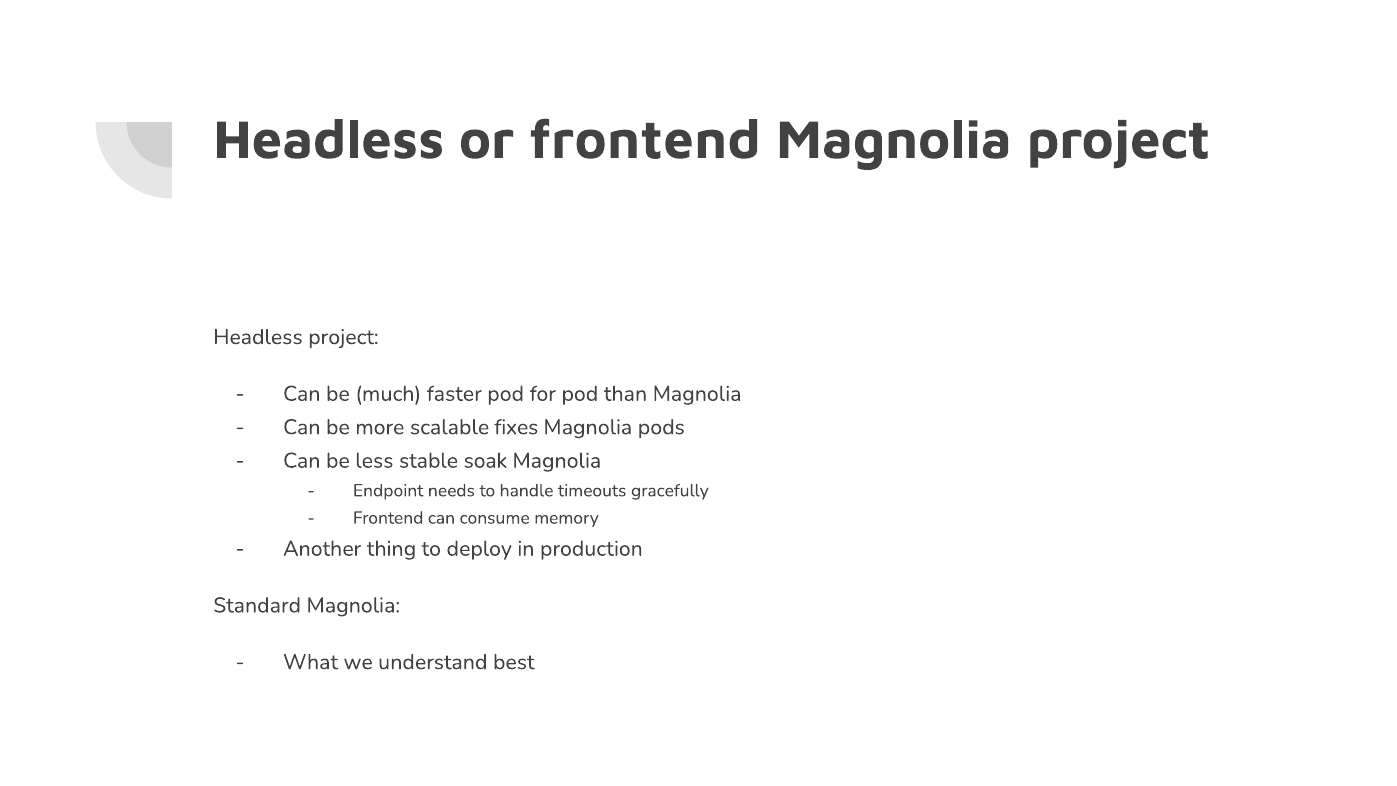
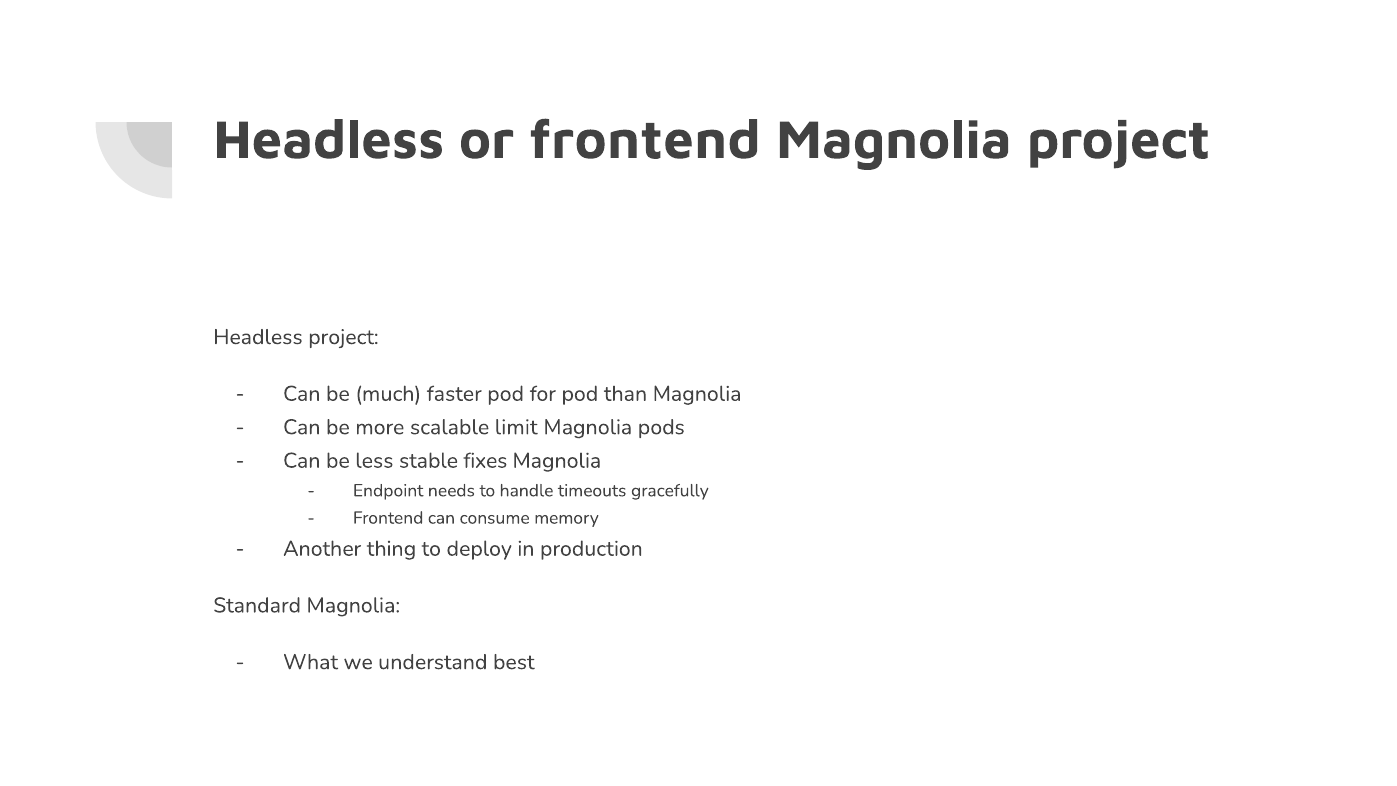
fixes: fixes -> limit
soak: soak -> fixes
